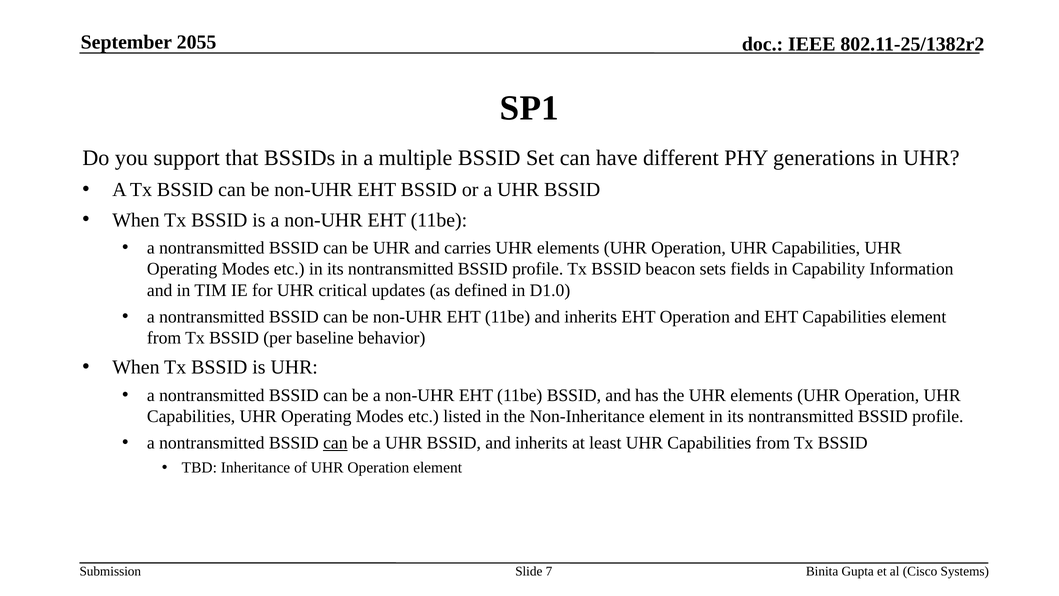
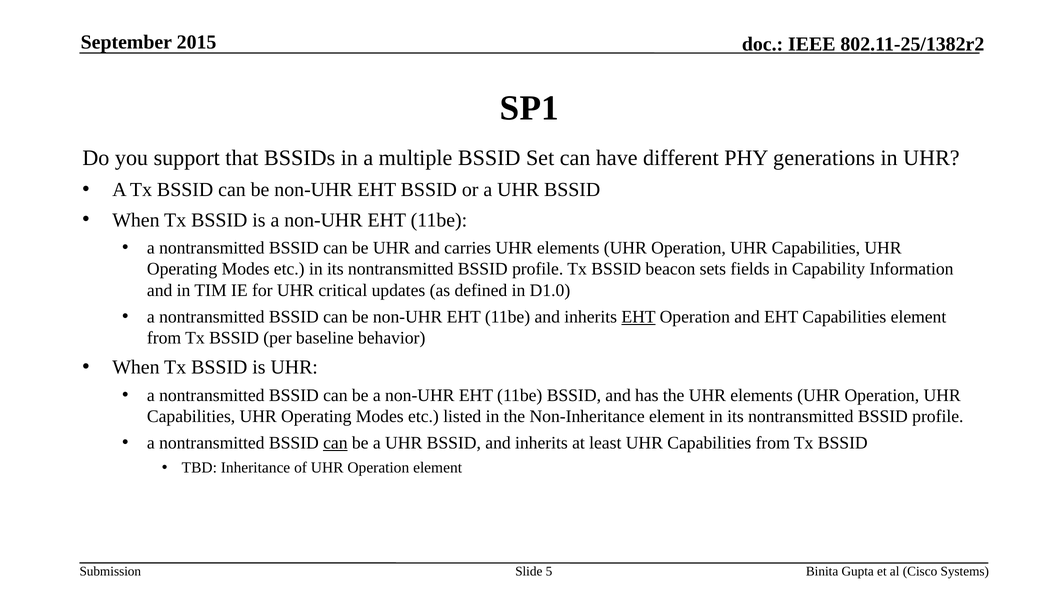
2055: 2055 -> 2015
EHT at (639, 317) underline: none -> present
7: 7 -> 5
